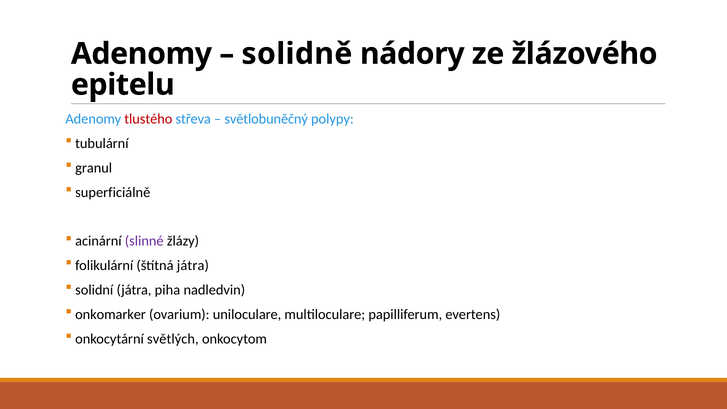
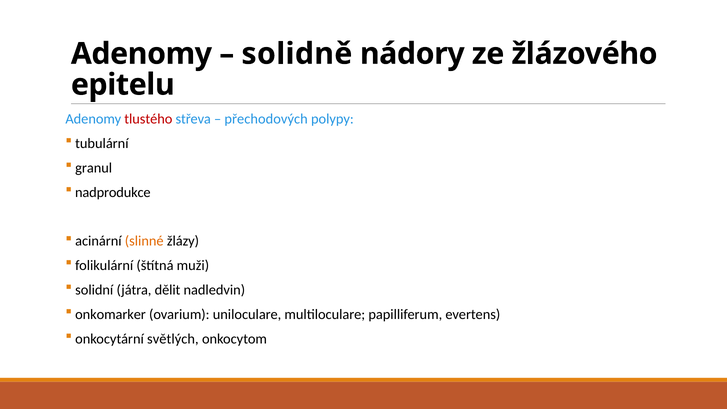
světlobuněčný: světlobuněčný -> přechodových
superficiálně: superficiálně -> nadprodukce
slinné colour: purple -> orange
štítná játra: játra -> muži
piha: piha -> dělit
